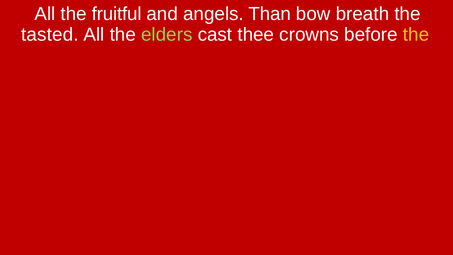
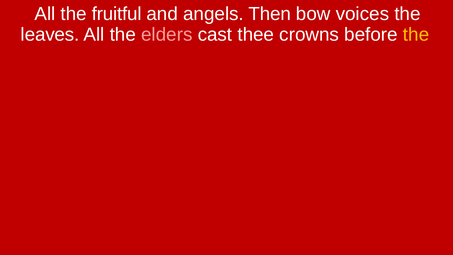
Than: Than -> Then
breath: breath -> voices
tasted: tasted -> leaves
elders colour: light green -> pink
